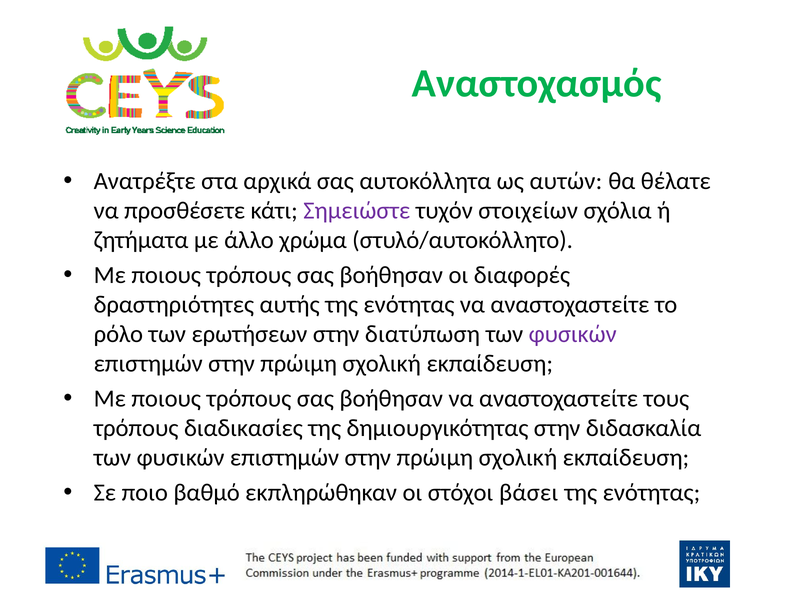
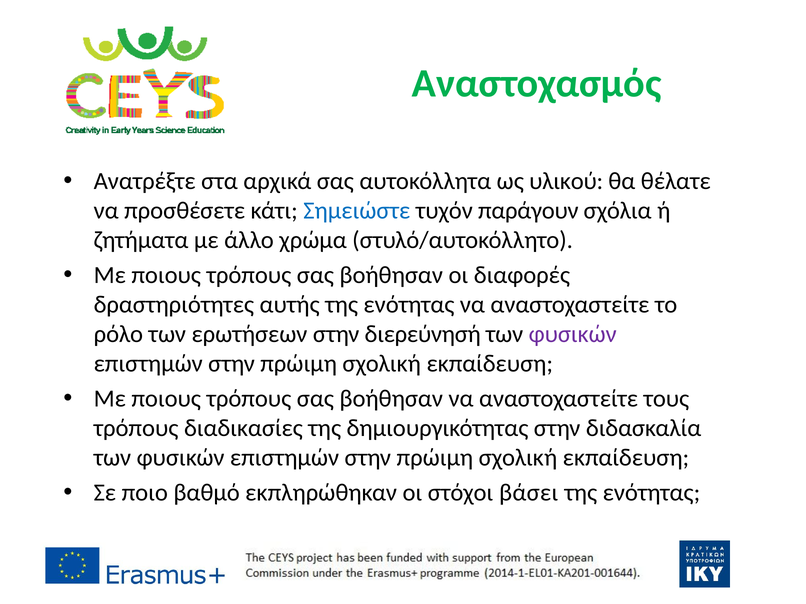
αυτών: αυτών -> υλικού
Σημειώστε colour: purple -> blue
στοιχείων: στοιχείων -> παράγουν
διατύπωση: διατύπωση -> διερεύνησή
